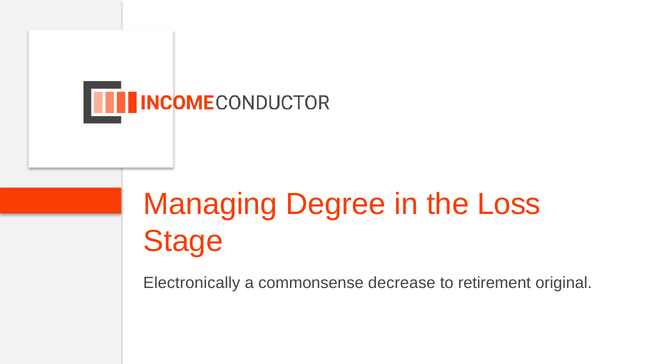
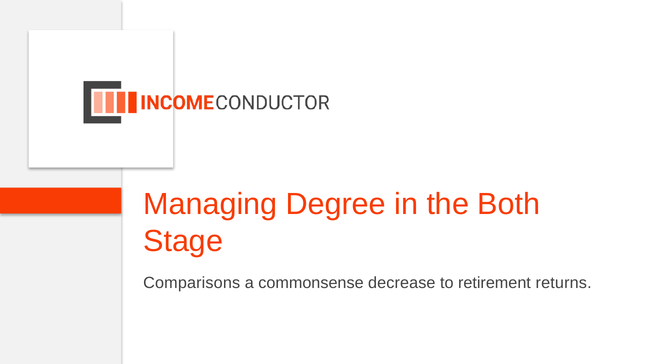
Loss: Loss -> Both
Electronically: Electronically -> Comparisons
original: original -> returns
